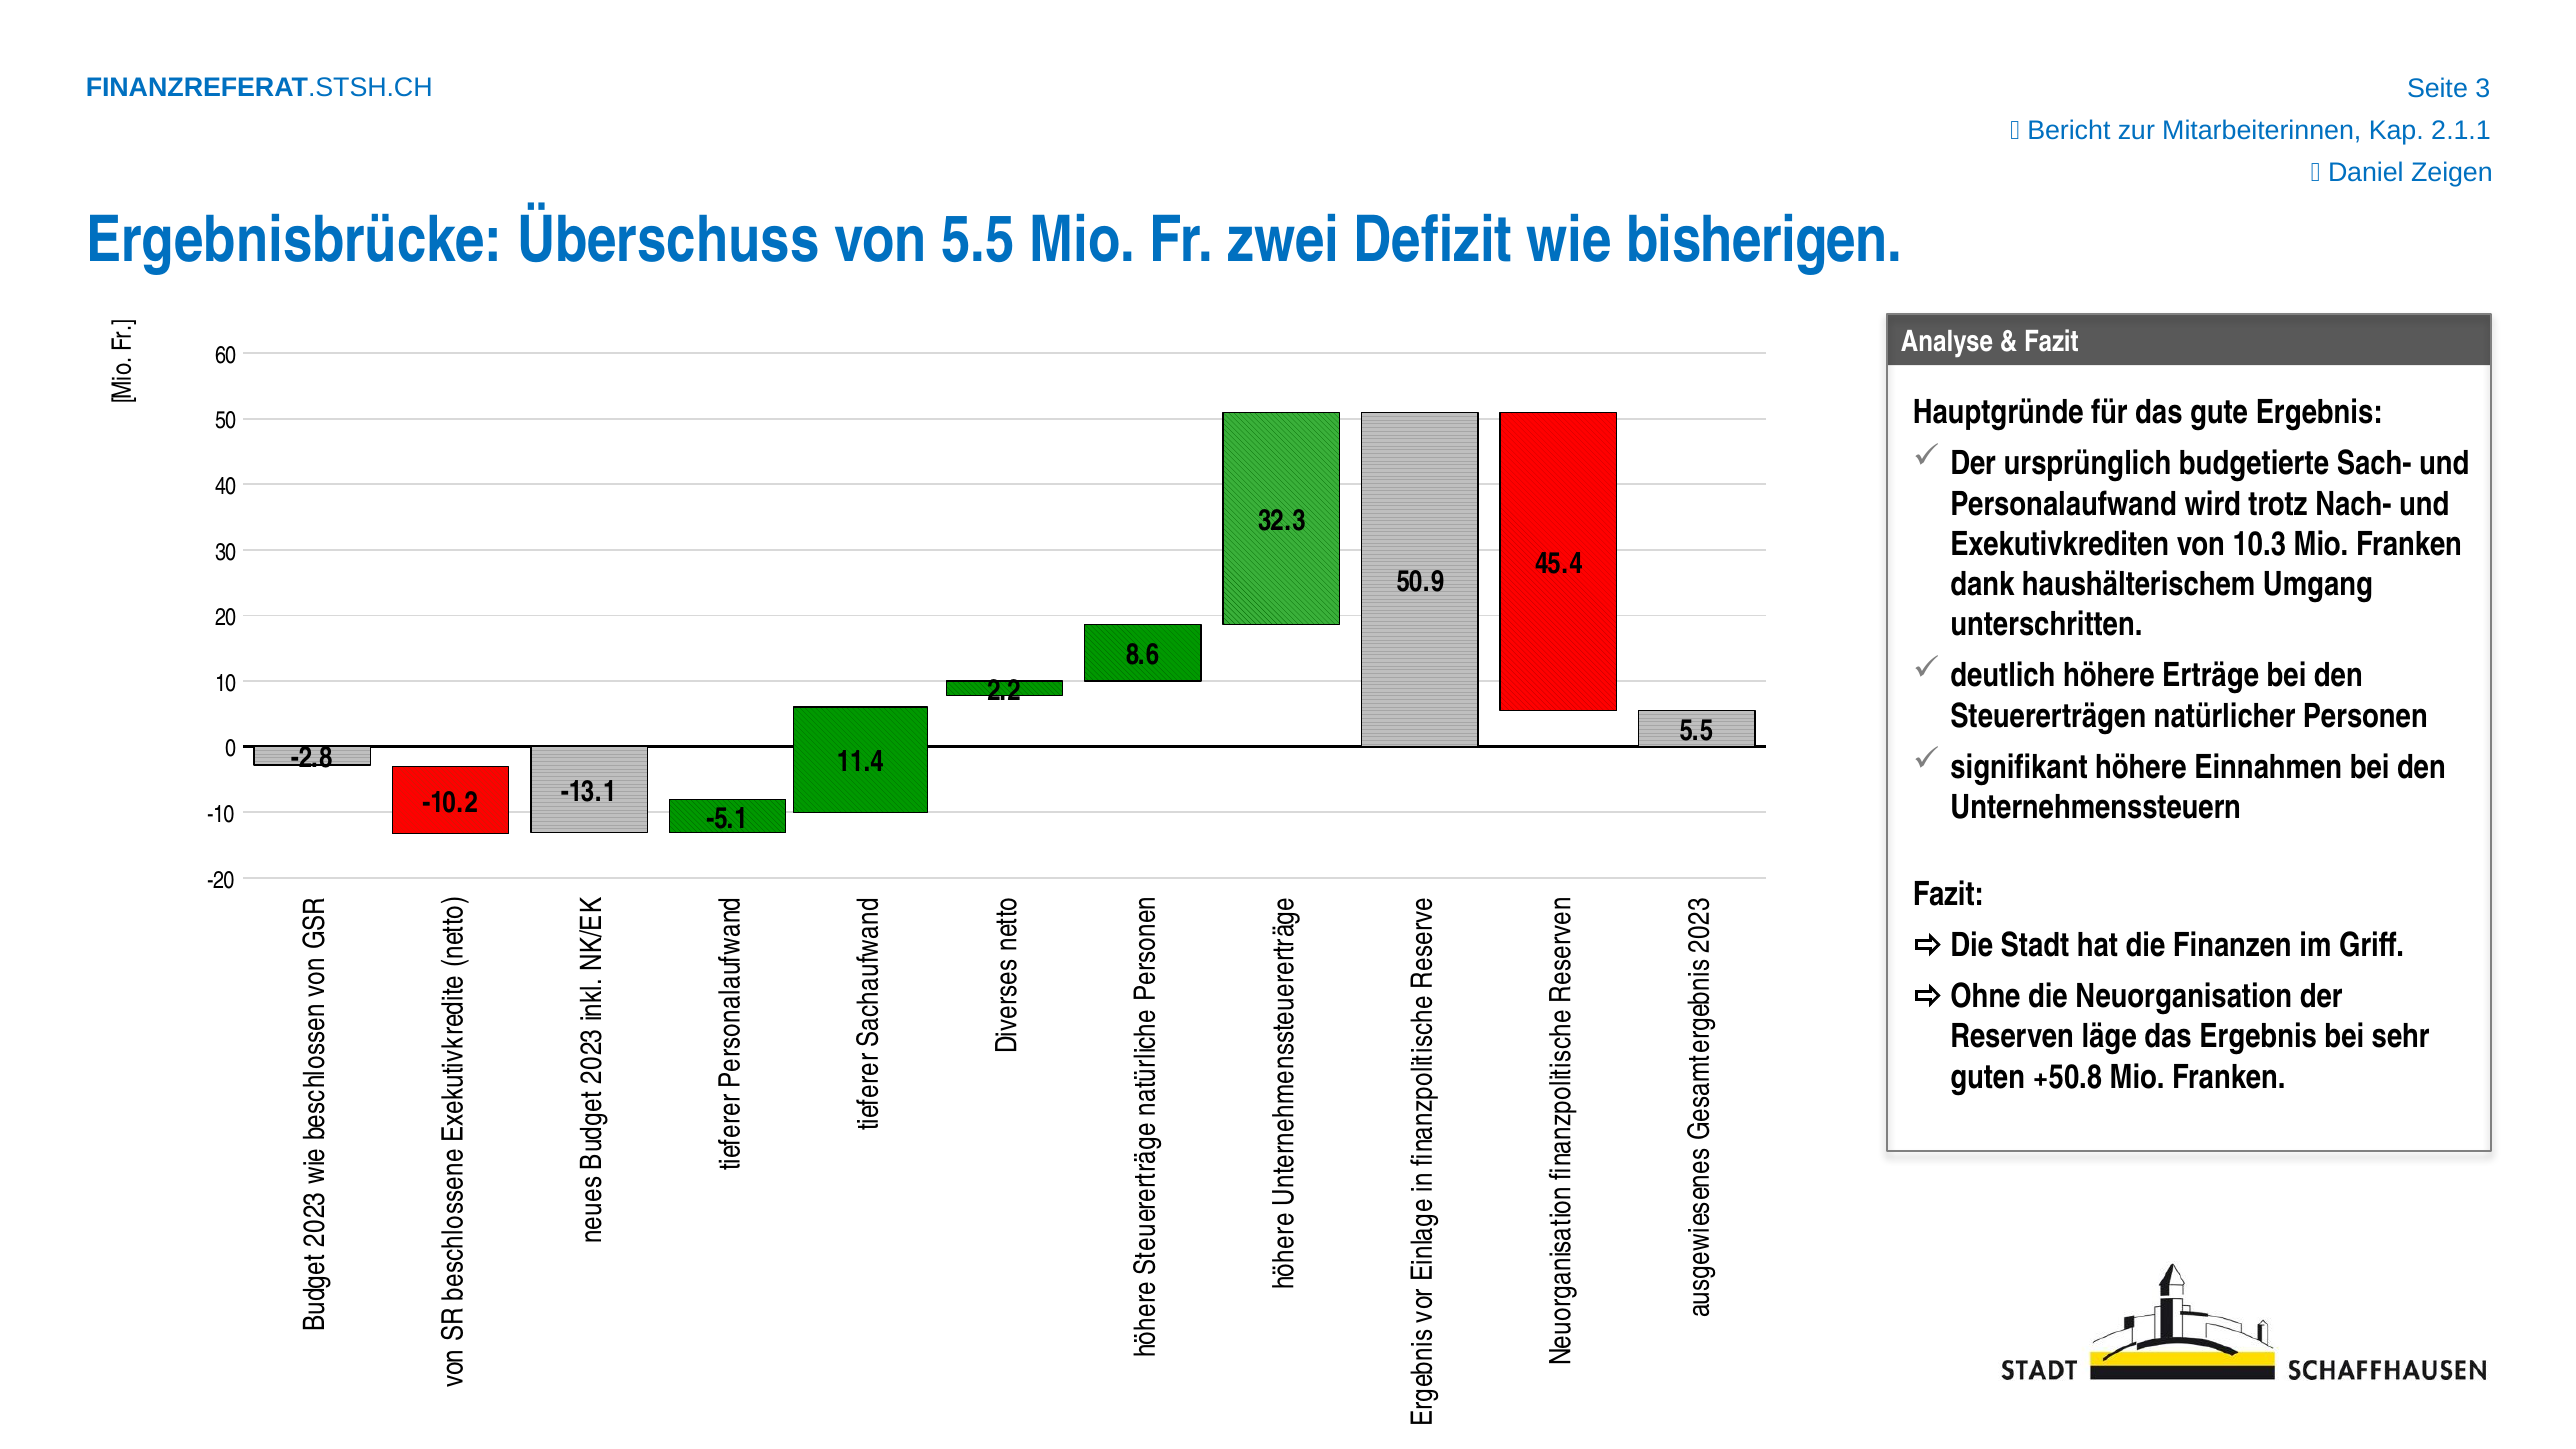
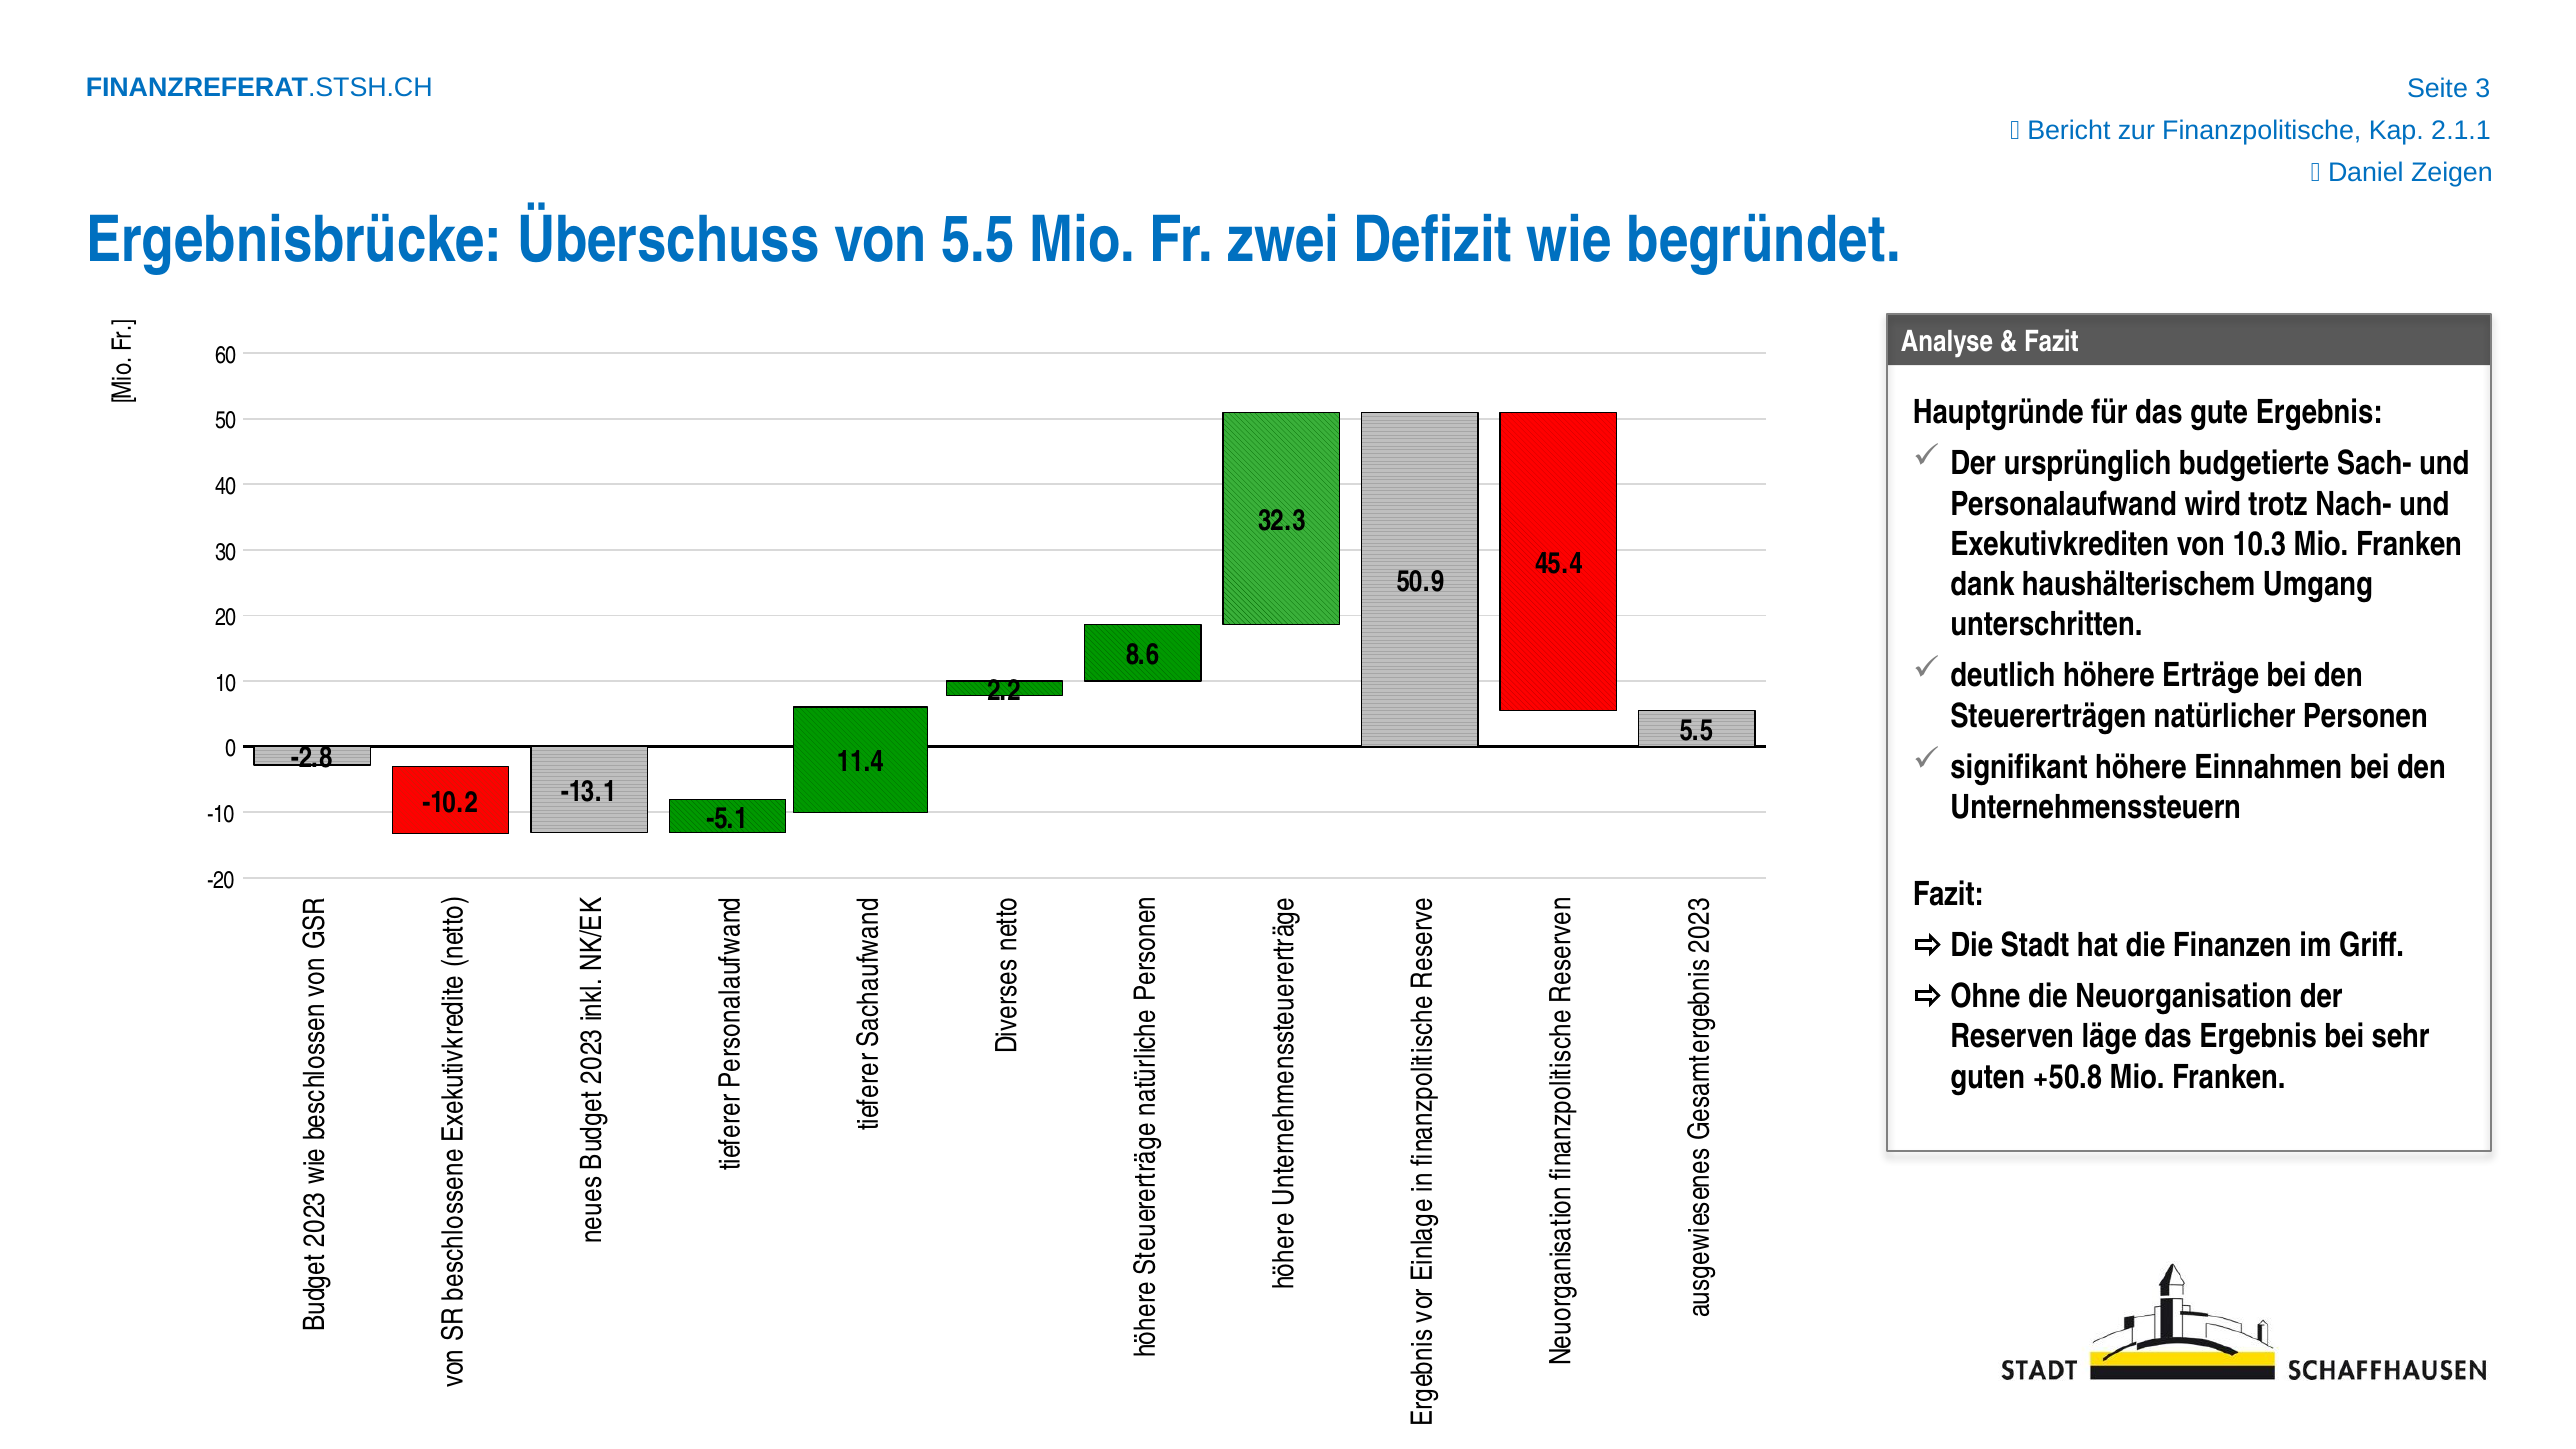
Mitarbeiterinnen: Mitarbeiterinnen -> Finanzpolitische
bisherigen: bisherigen -> begründet
